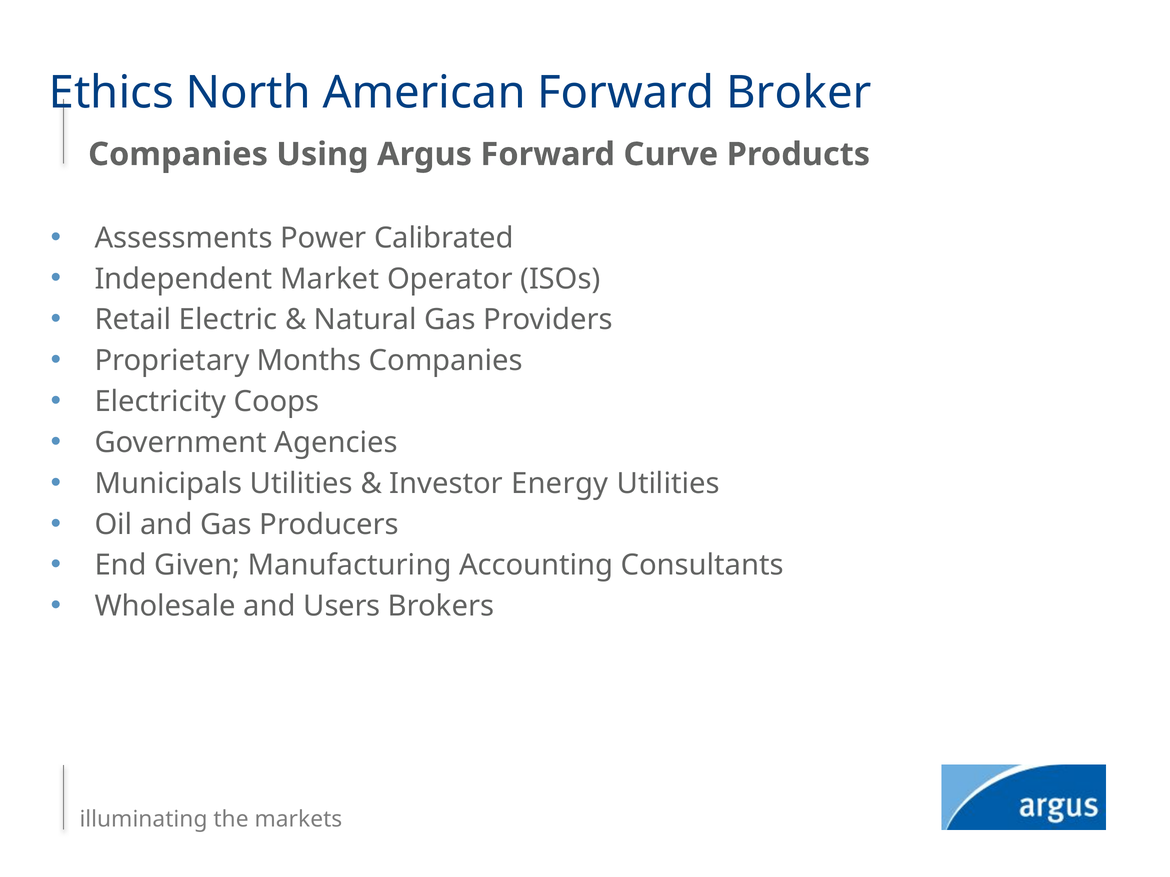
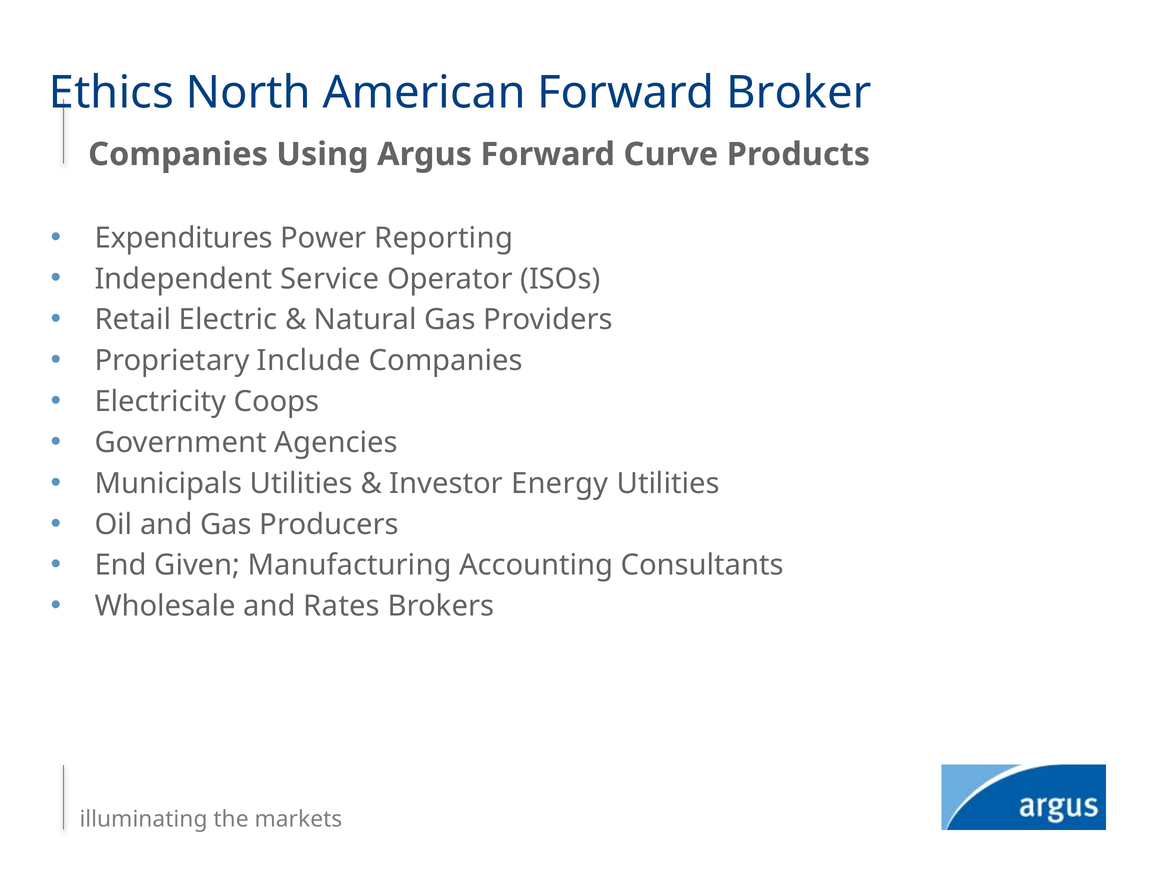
Assessments: Assessments -> Expenditures
Calibrated: Calibrated -> Reporting
Market: Market -> Service
Months: Months -> Include
Users: Users -> Rates
